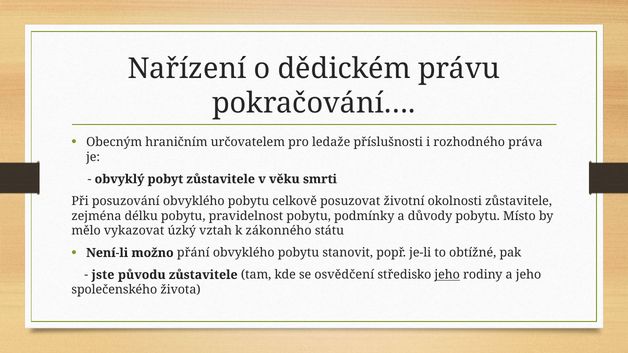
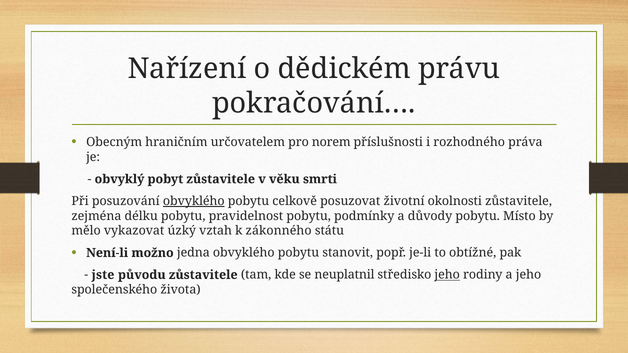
ledaže: ledaže -> norem
obvyklého at (194, 201) underline: none -> present
přání: přání -> jedna
osvědčení: osvědčení -> neuplatnil
